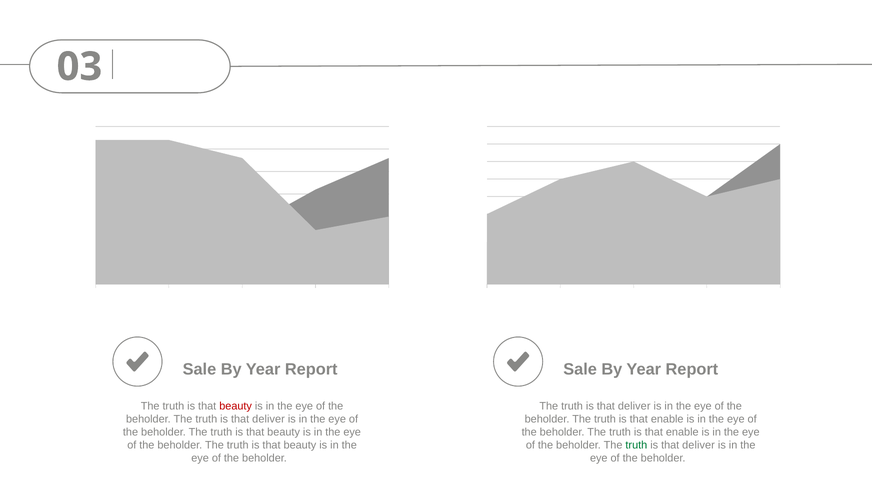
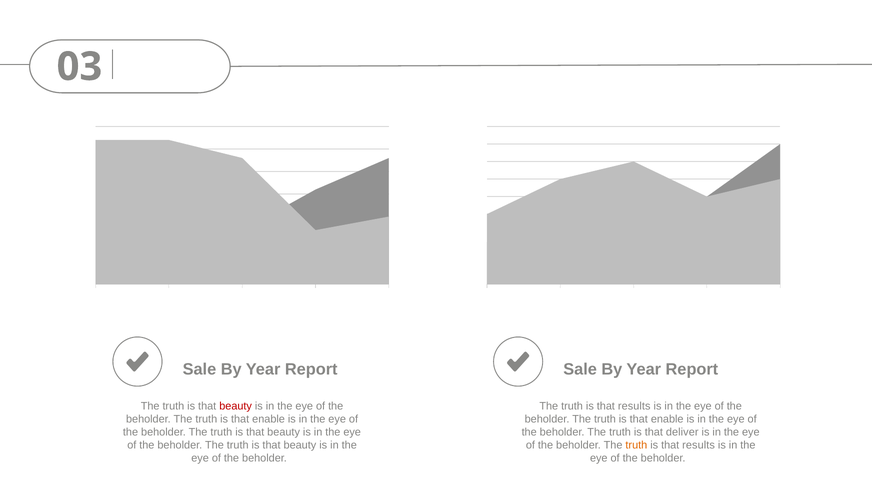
deliver at (634, 406): deliver -> results
deliver at (269, 419): deliver -> enable
enable at (682, 432): enable -> deliver
truth at (636, 445) colour: green -> orange
deliver at (699, 445): deliver -> results
